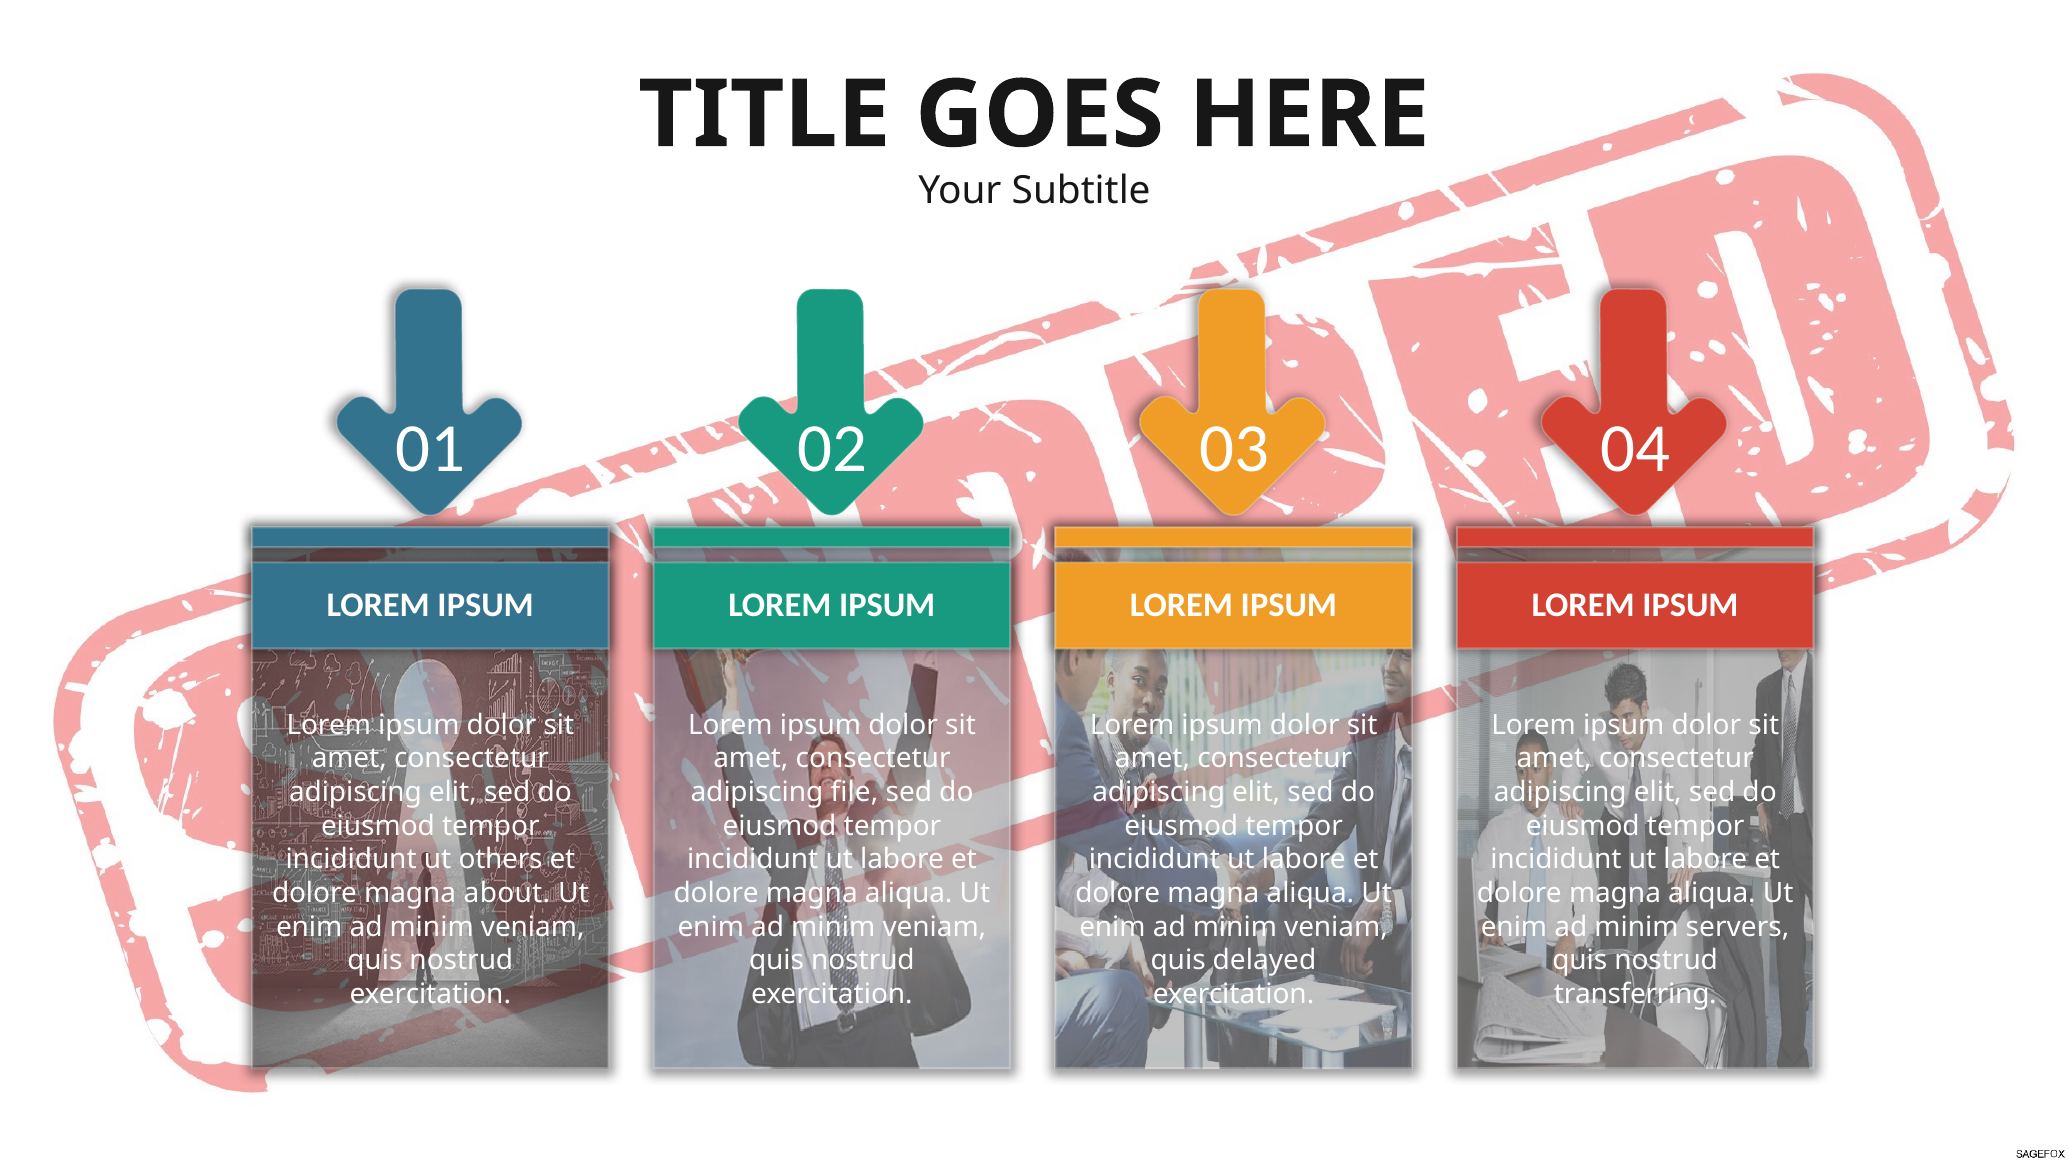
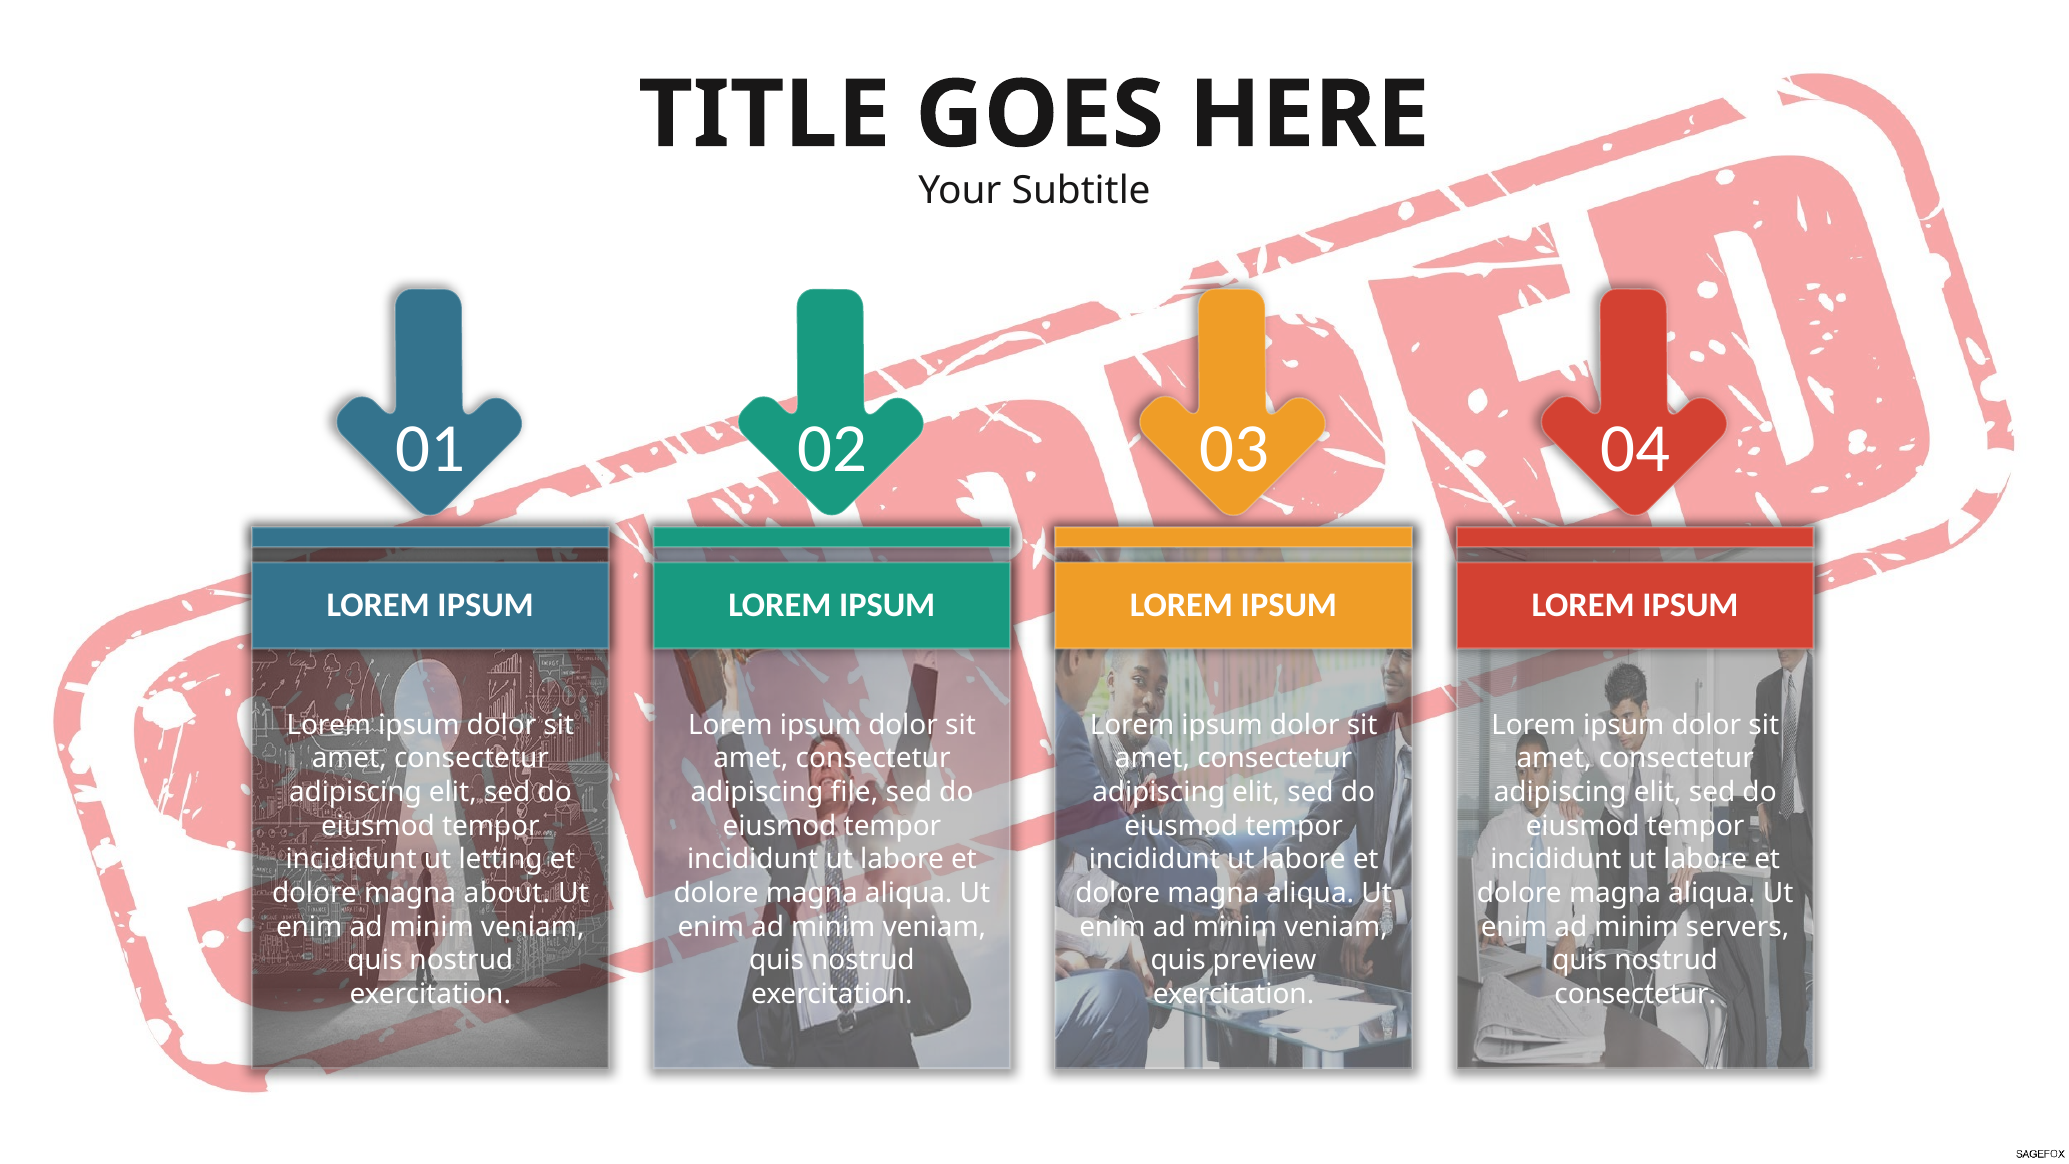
others: others -> letting
delayed: delayed -> preview
transferring at (1635, 994): transferring -> consectetur
